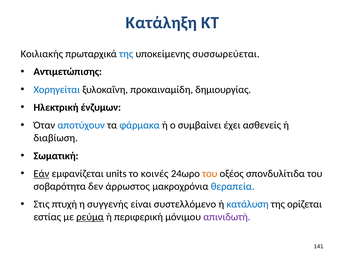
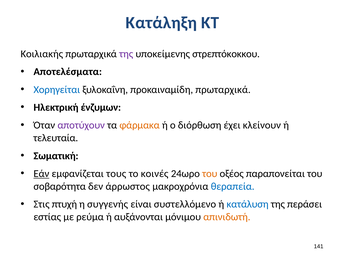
της at (126, 54) colour: blue -> purple
συσσωρεύεται: συσσωρεύεται -> στρεπτόκοκκου
Αντιμετώπισης: Αντιμετώπισης -> Αποτελέσματα
προκαιναμίδη δημιουργίας: δημιουργίας -> πρωταρχικά
αποτύχουν colour: blue -> purple
φάρμακα colour: blue -> orange
συμβαίνει: συμβαίνει -> διόρθωση
ασθενείς: ασθενείς -> κλείνουν
διαβίωση: διαβίωση -> τελευταία
units: units -> τους
σπονδυλίτιδα: σπονδυλίτιδα -> παραπονείται
ορίζεται: ορίζεται -> περάσει
ρεύμα underline: present -> none
περιφερική: περιφερική -> αυξάνονται
απινιδωτή colour: purple -> orange
